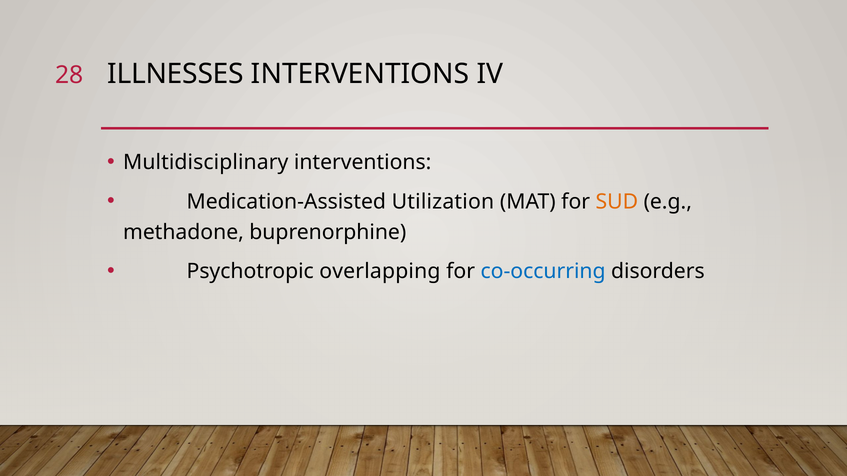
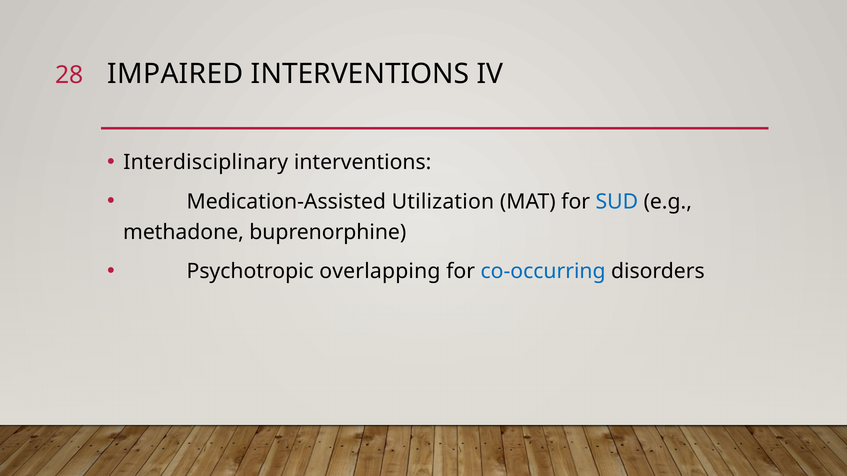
ILLNESSES: ILLNESSES -> IMPAIRED
Multidisciplinary: Multidisciplinary -> Interdisciplinary
SUD colour: orange -> blue
